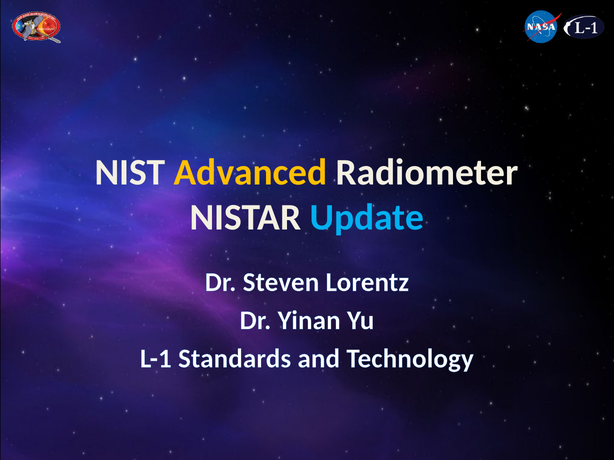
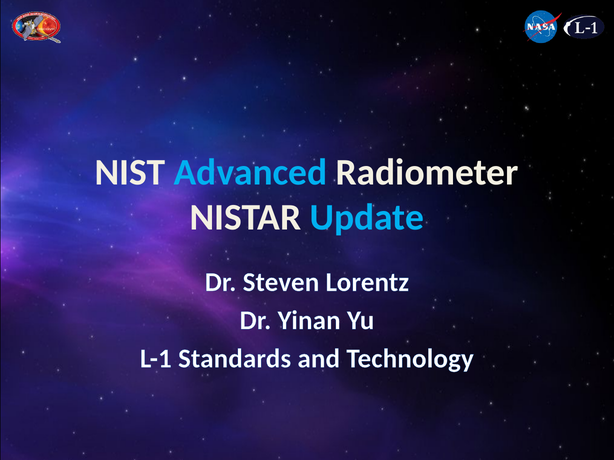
Advanced colour: yellow -> light blue
